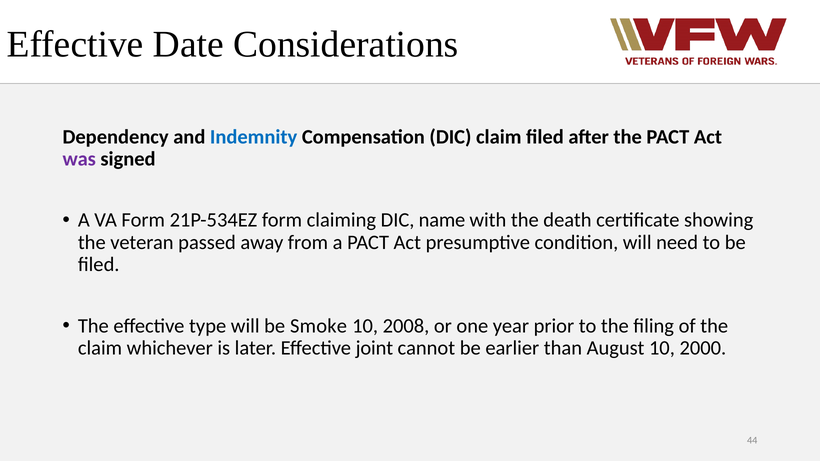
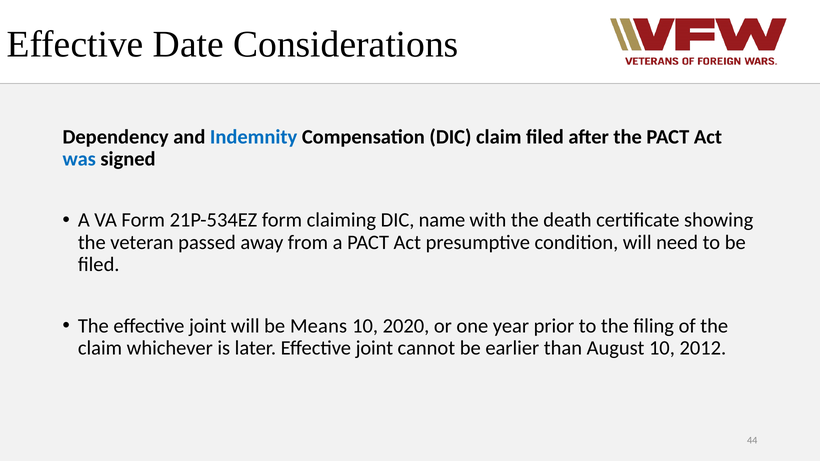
was colour: purple -> blue
The effective type: type -> joint
Smoke: Smoke -> Means
2008: 2008 -> 2020
2000: 2000 -> 2012
